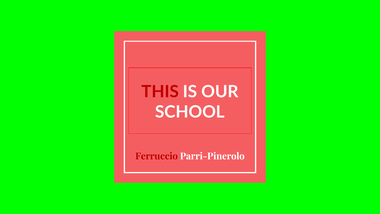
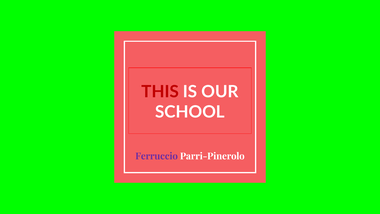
Ferruccio colour: red -> purple
